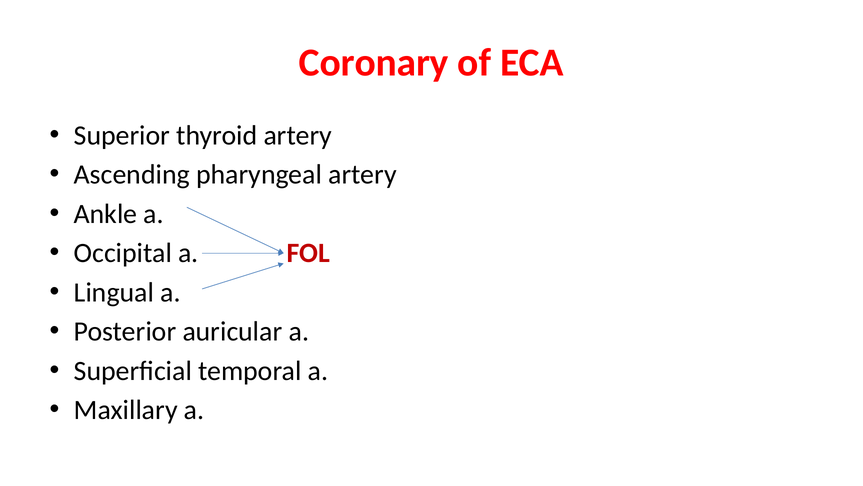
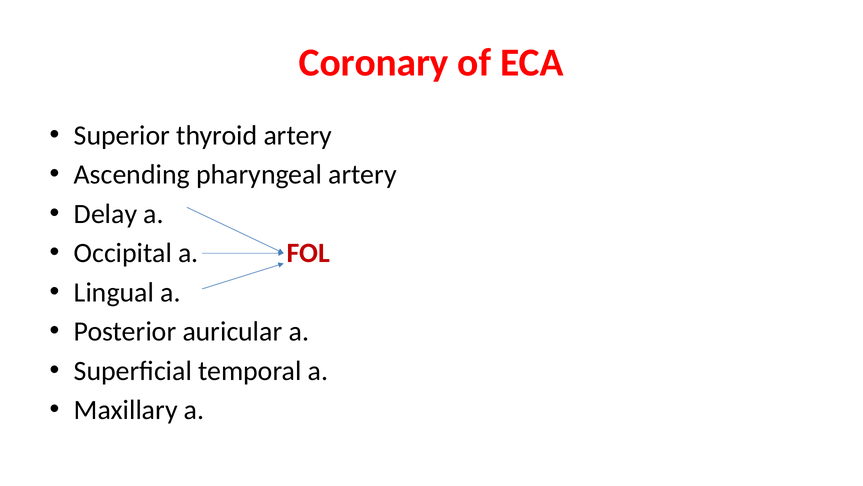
Ankle: Ankle -> Delay
